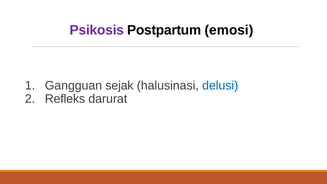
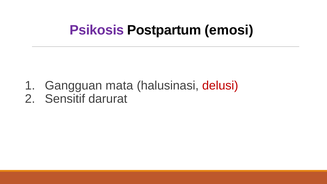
sejak: sejak -> mata
delusi colour: blue -> red
Refleks: Refleks -> Sensitif
